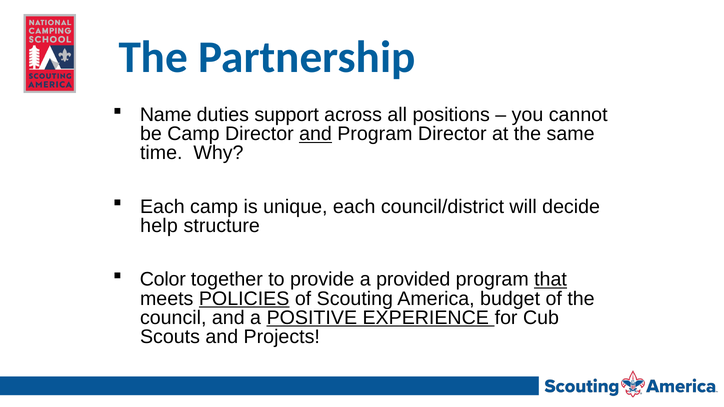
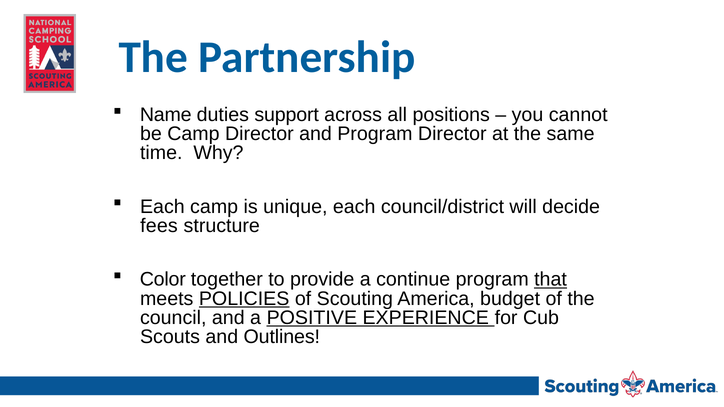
and at (316, 134) underline: present -> none
help: help -> fees
provided: provided -> continue
Projects: Projects -> Outlines
